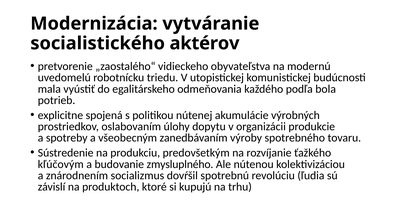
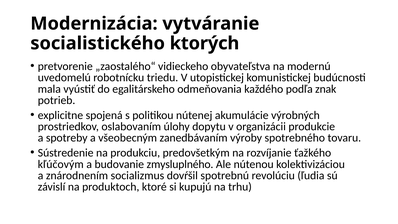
aktérov: aktérov -> ktorých
bola: bola -> znak
